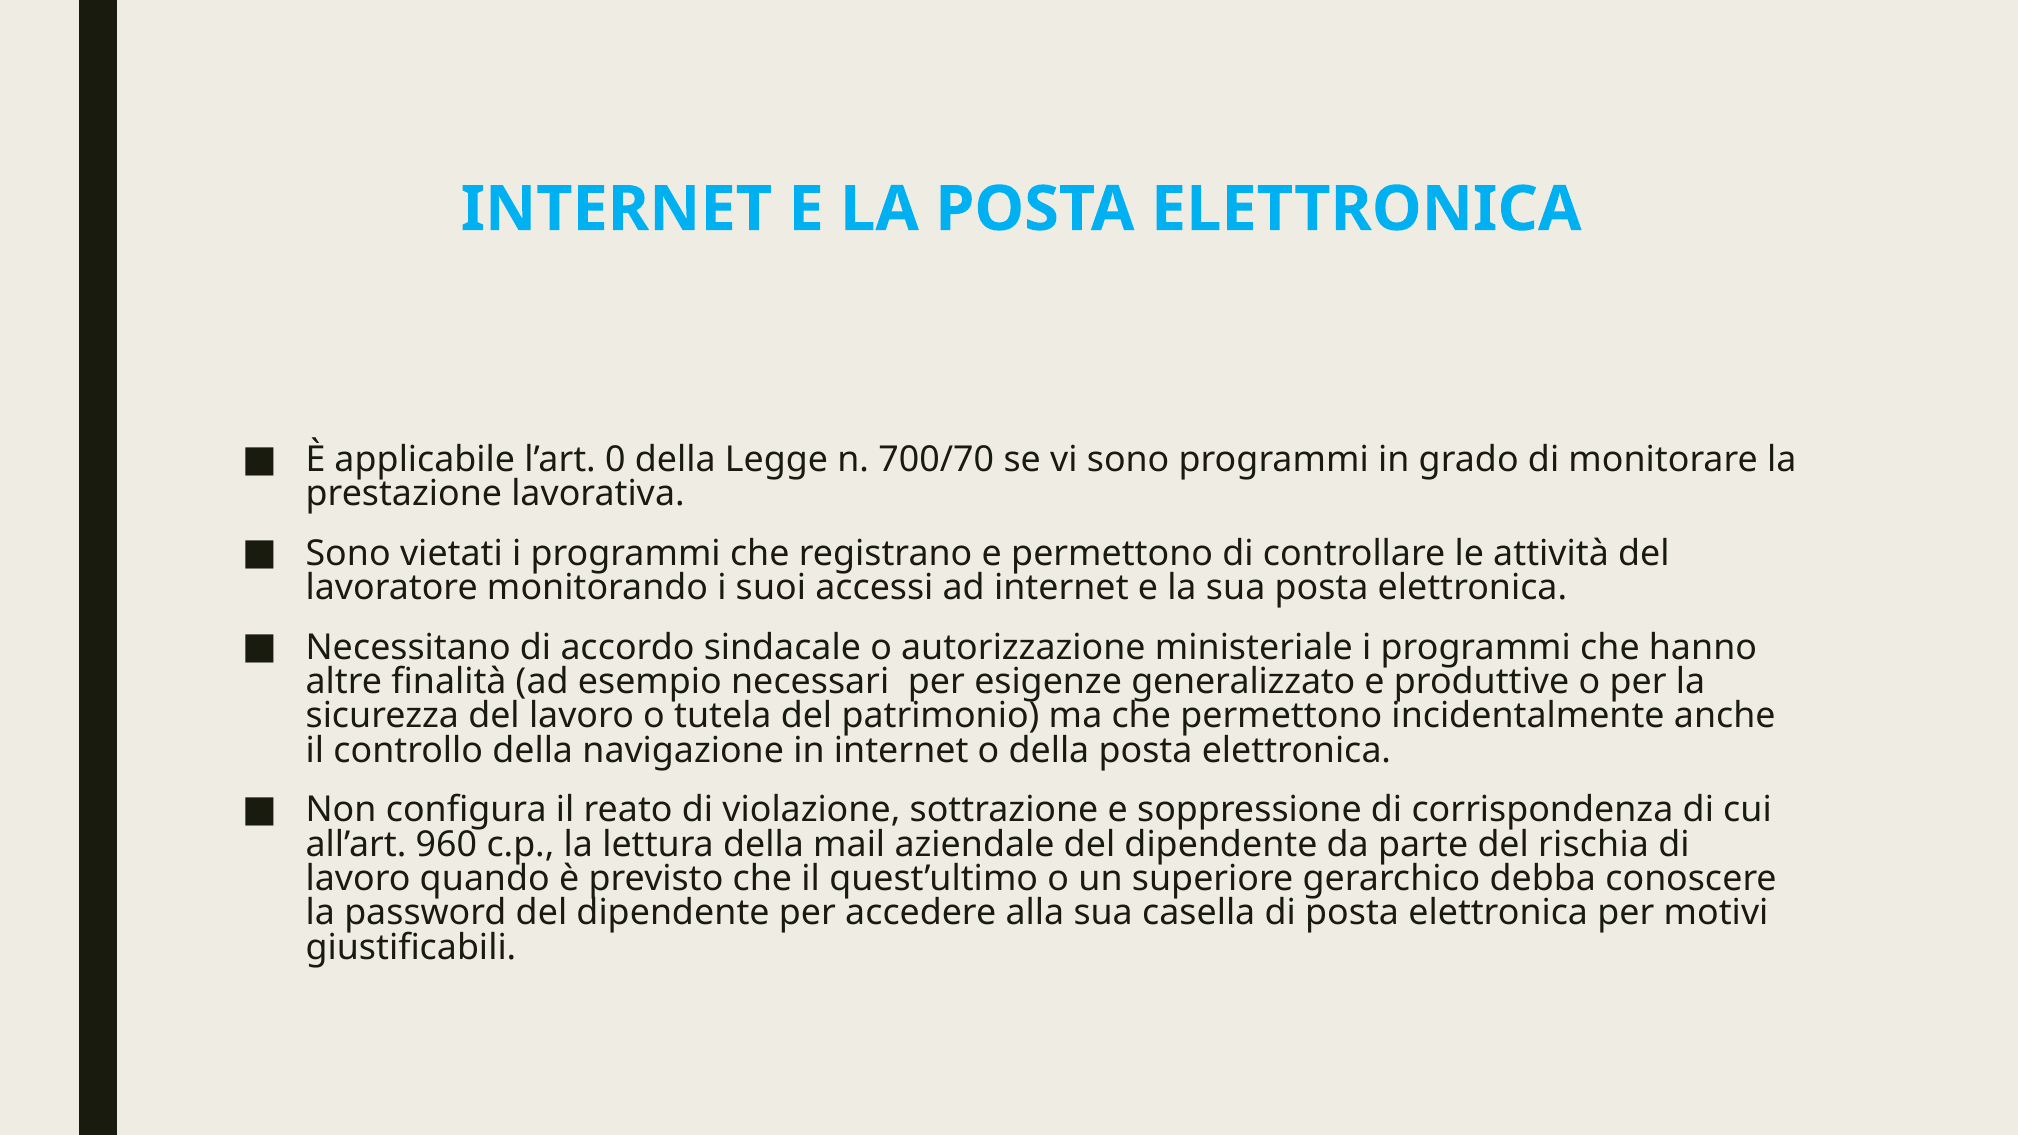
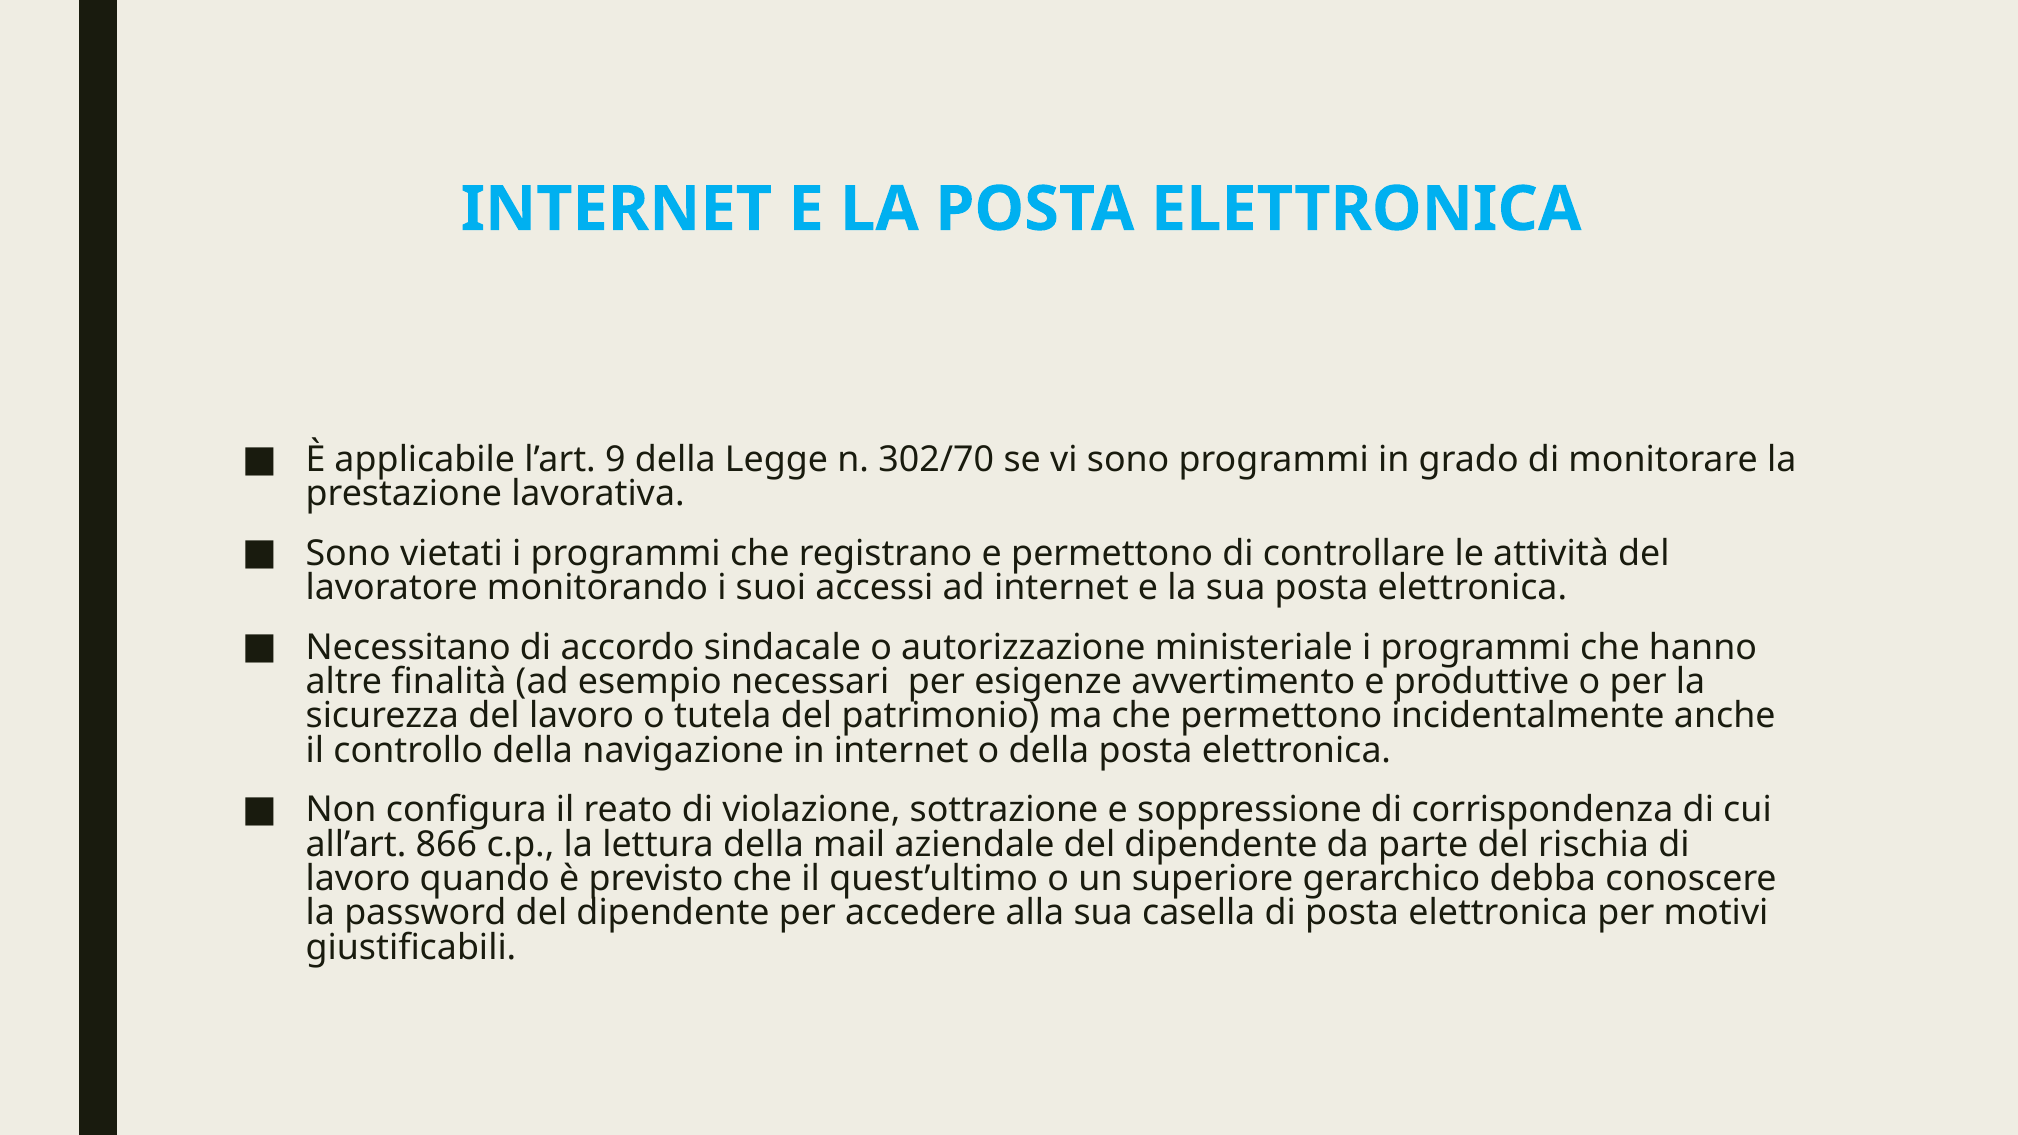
0: 0 -> 9
700/70: 700/70 -> 302/70
generalizzato: generalizzato -> avvertimento
960: 960 -> 866
